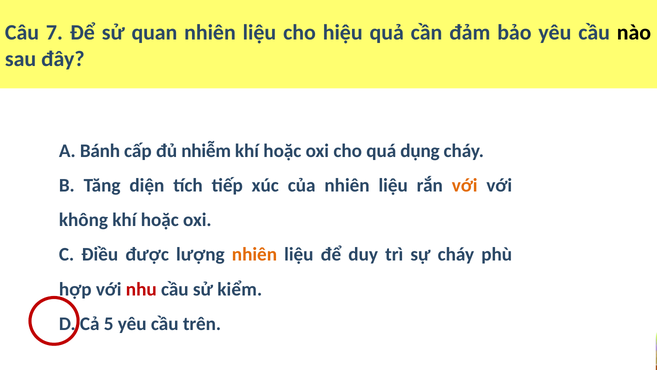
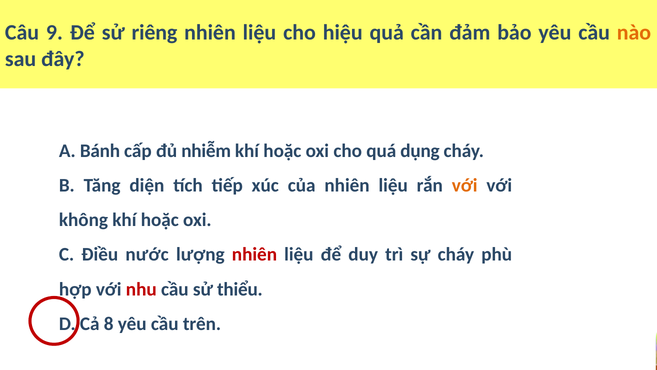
7: 7 -> 9
quan: quan -> riêng
nào colour: black -> orange
được: được -> nước
nhiên at (254, 254) colour: orange -> red
kiểm: kiểm -> thiểu
5: 5 -> 8
